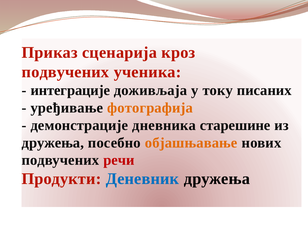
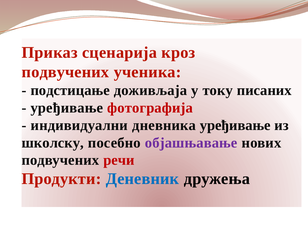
интеграције: интеграције -> подстицање
фотографија colour: orange -> red
демонстрације: демонстрације -> индивидуални
дневника старешине: старешине -> уређивање
дружења at (53, 143): дружења -> школску
објашњавање colour: orange -> purple
